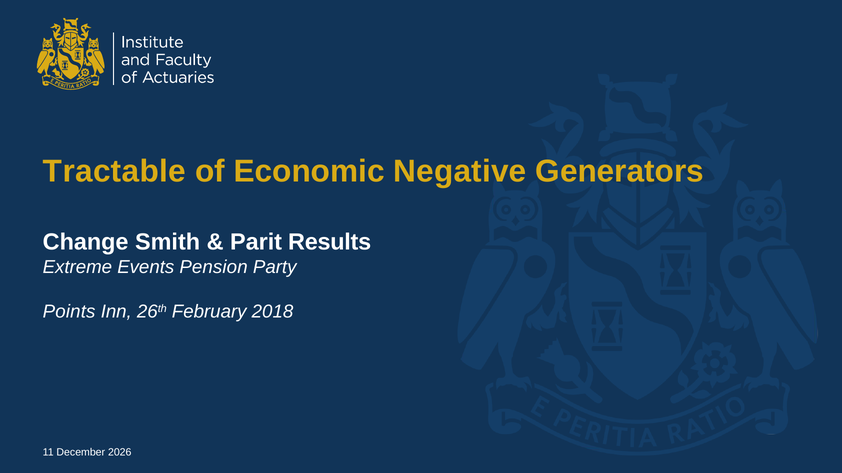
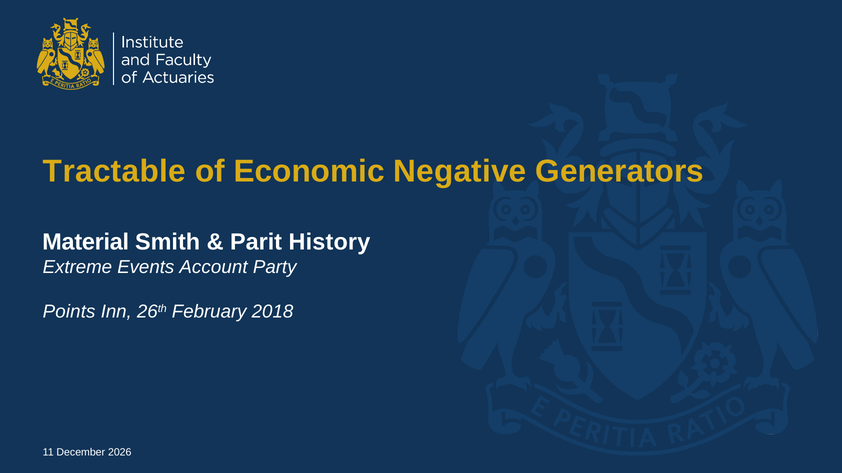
Change: Change -> Material
Results: Results -> History
Pension: Pension -> Account
